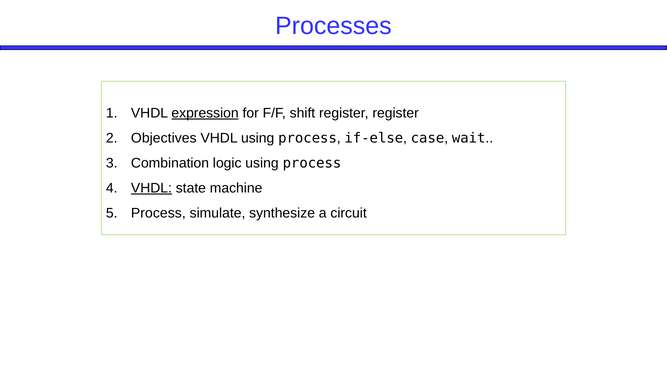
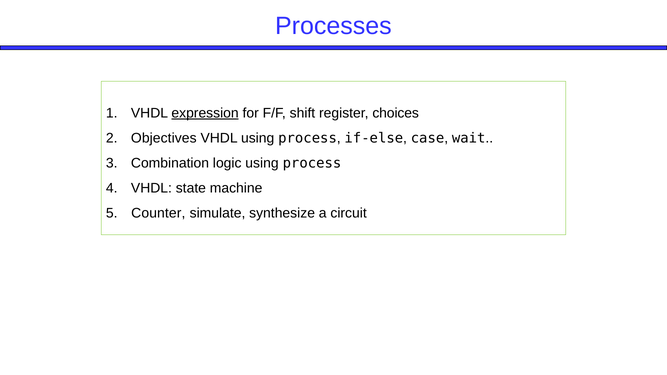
register register: register -> choices
VHDL at (151, 188) underline: present -> none
Process at (158, 213): Process -> Counter
